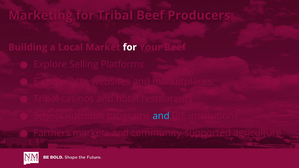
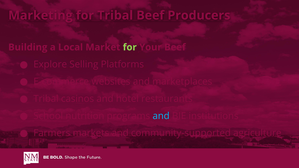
for at (130, 47) colour: white -> light green
